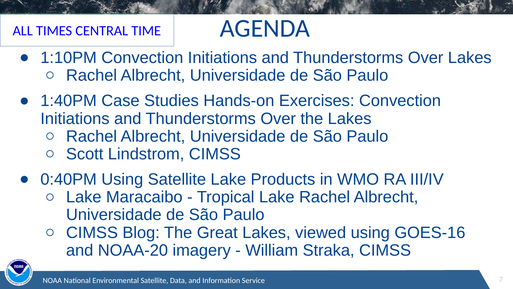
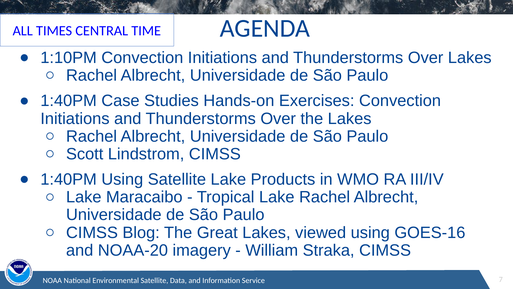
0:40PM at (69, 179): 0:40PM -> 1:40PM
